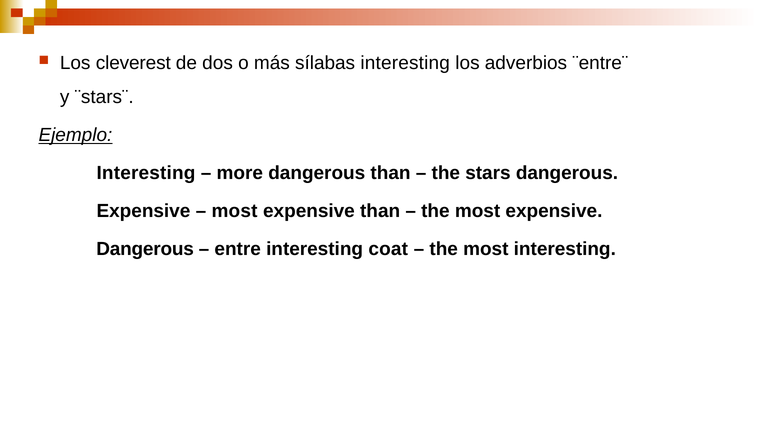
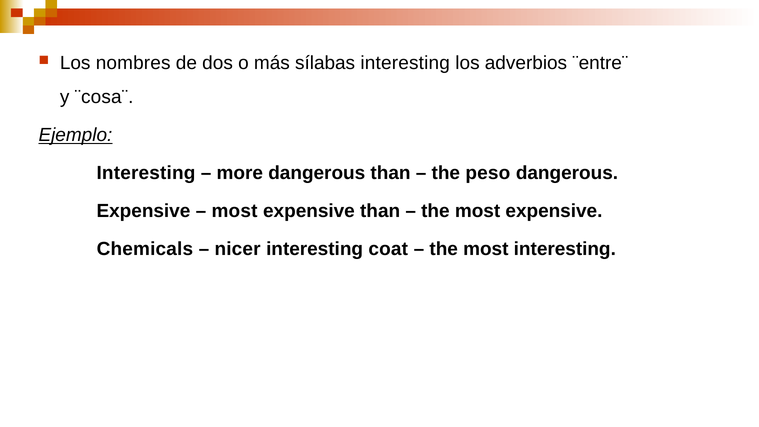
cleverest: cleverest -> nombres
¨stars¨: ¨stars¨ -> ¨cosa¨
stars: stars -> peso
Dangerous at (145, 249): Dangerous -> Chemicals
entre: entre -> nicer
